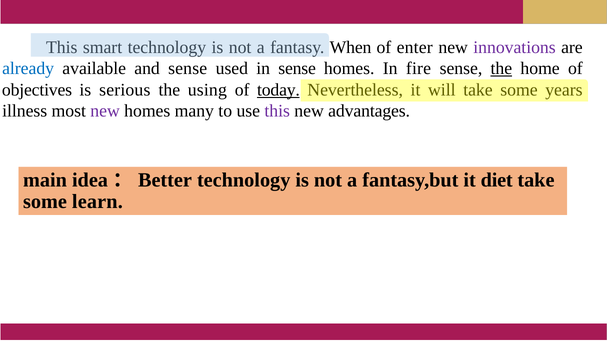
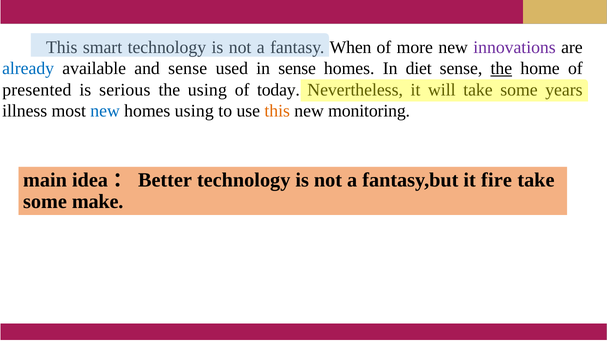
enter: enter -> more
fire: fire -> diet
objectives: objectives -> presented
today underline: present -> none
new at (105, 111) colour: purple -> blue
homes many: many -> using
this at (277, 111) colour: purple -> orange
advantages: advantages -> monitoring
diet: diet -> fire
learn: learn -> make
